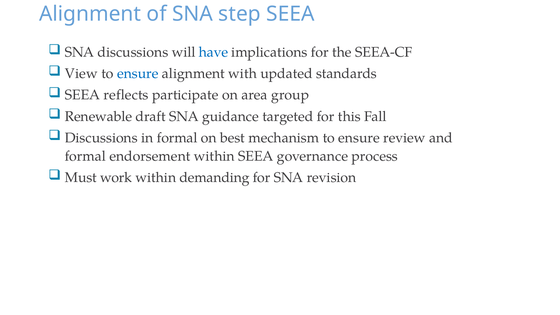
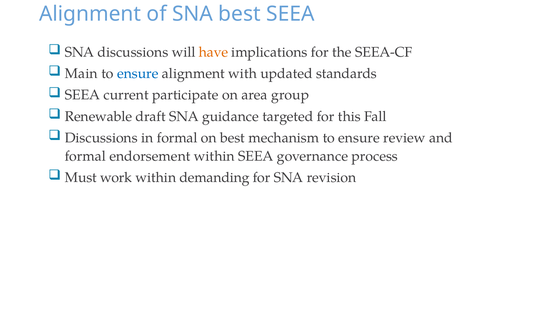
SNA step: step -> best
have colour: blue -> orange
View: View -> Main
reflects: reflects -> current
